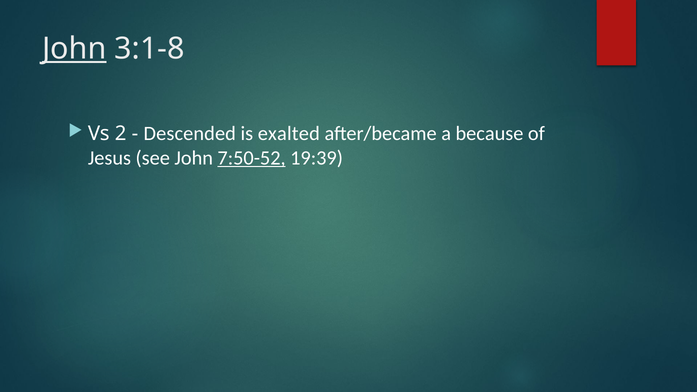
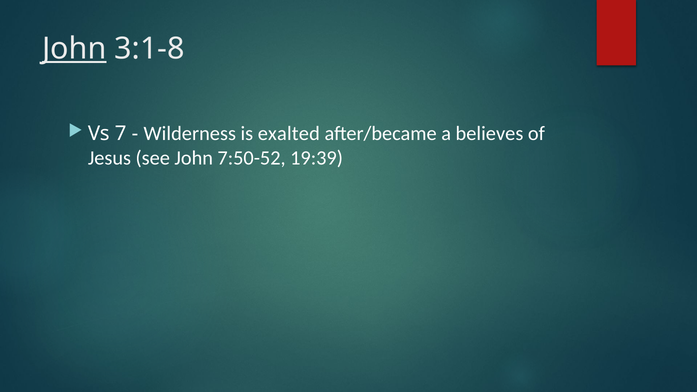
2: 2 -> 7
Descended: Descended -> Wilderness
because: because -> believes
7:50-52 underline: present -> none
